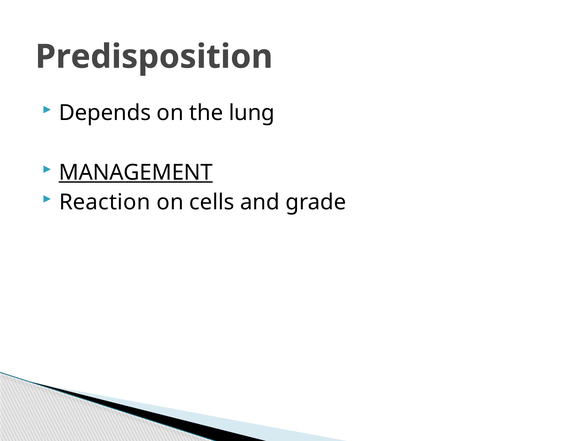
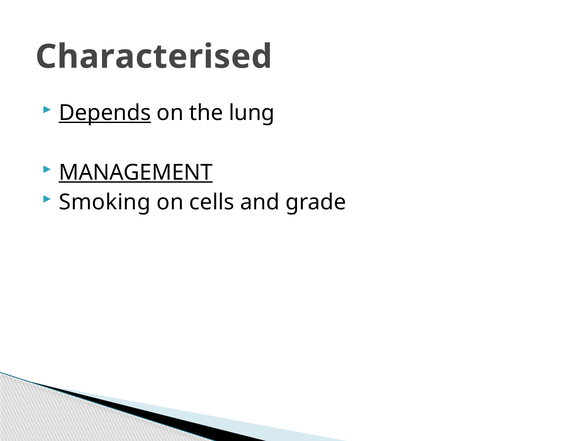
Predisposition: Predisposition -> Characterised
Depends underline: none -> present
Reaction: Reaction -> Smoking
